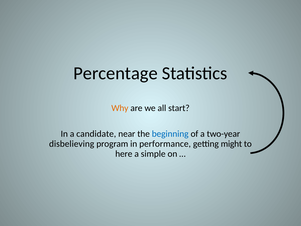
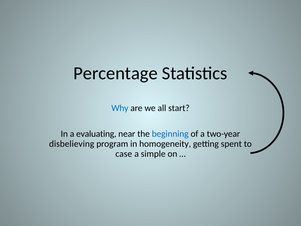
Why colour: orange -> blue
candidate: candidate -> evaluating
performance: performance -> homogeneity
might: might -> spent
here: here -> case
